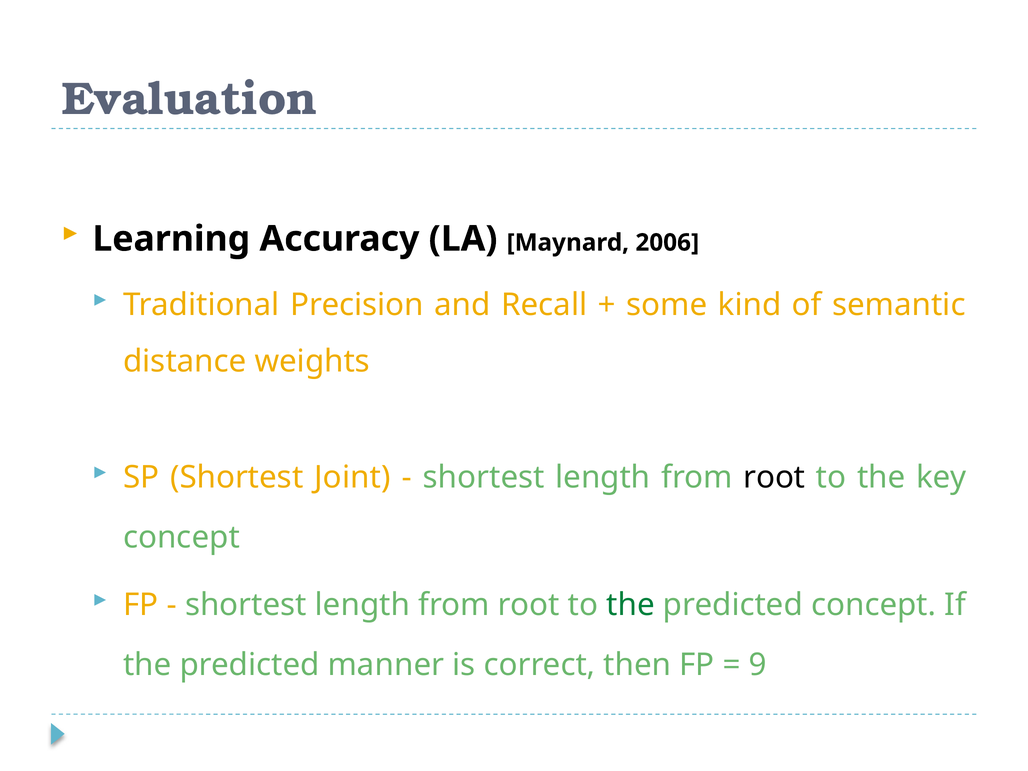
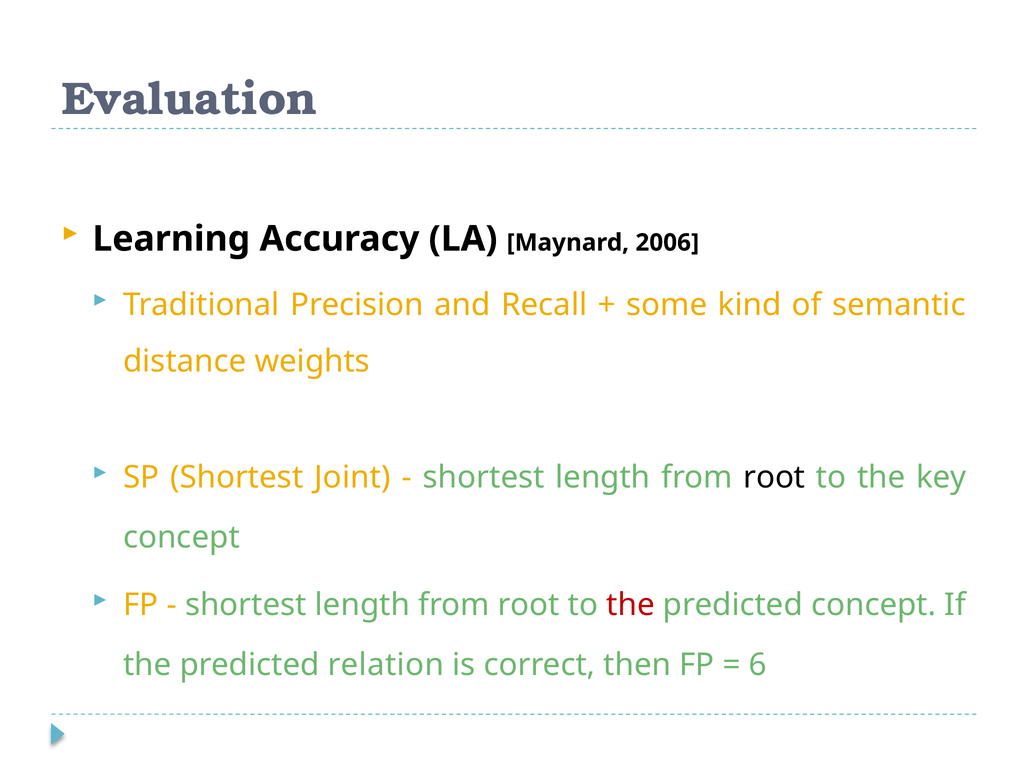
the at (631, 605) colour: green -> red
manner: manner -> relation
9: 9 -> 6
